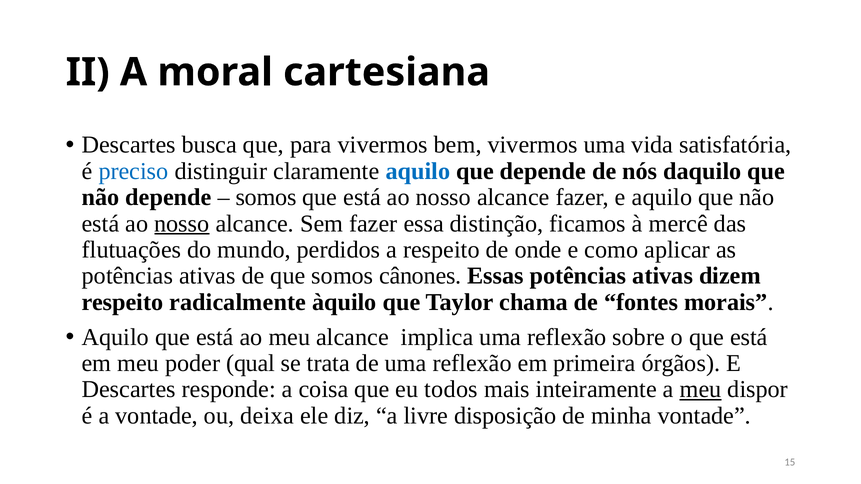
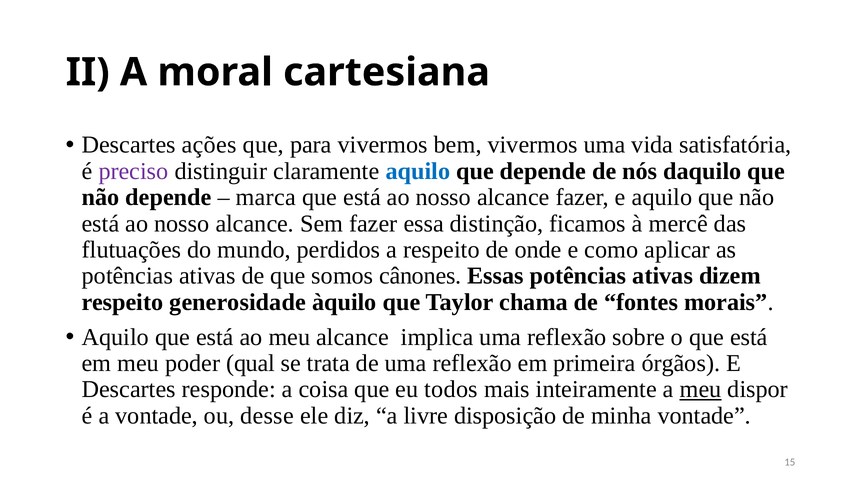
busca: busca -> ações
preciso colour: blue -> purple
somos at (266, 197): somos -> marca
nosso at (182, 224) underline: present -> none
radicalmente: radicalmente -> generosidade
deixa: deixa -> desse
